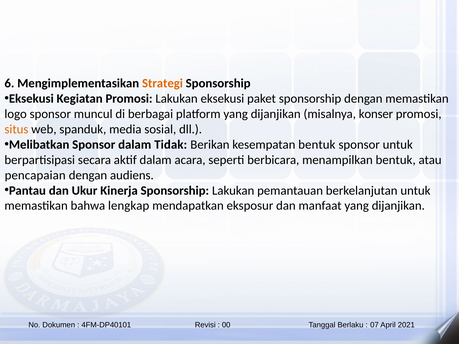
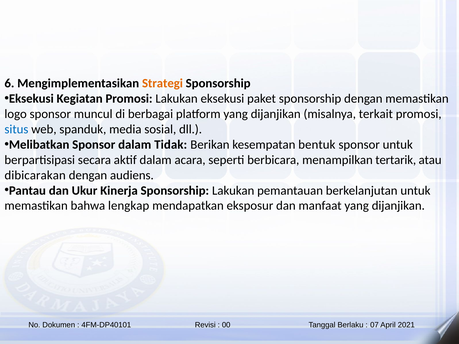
konser: konser -> terkait
situs colour: orange -> blue
menampilkan bentuk: bentuk -> tertarik
pencapaian: pencapaian -> dibicarakan
